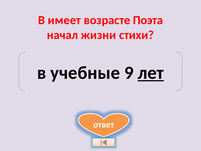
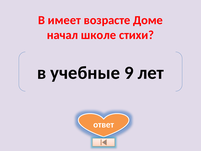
Поэта: Поэта -> Доме
жизни: жизни -> школе
лет underline: present -> none
